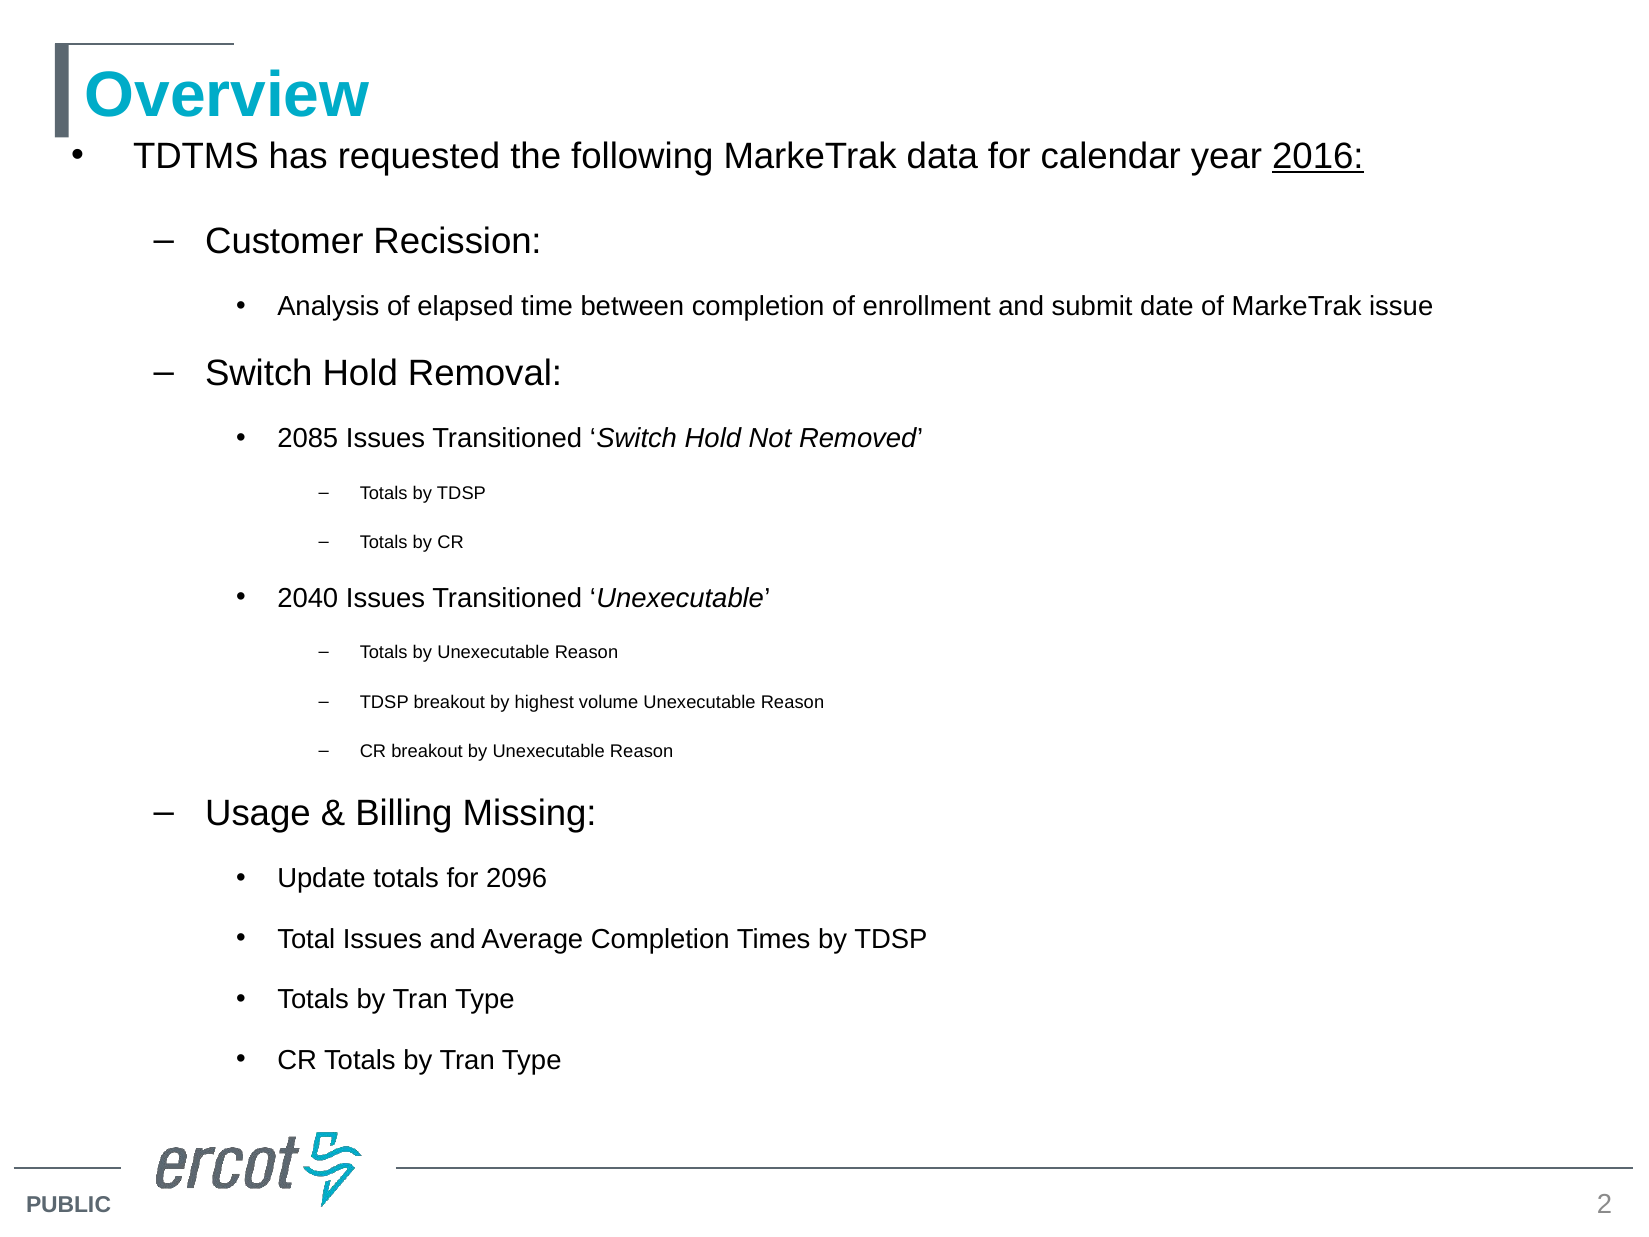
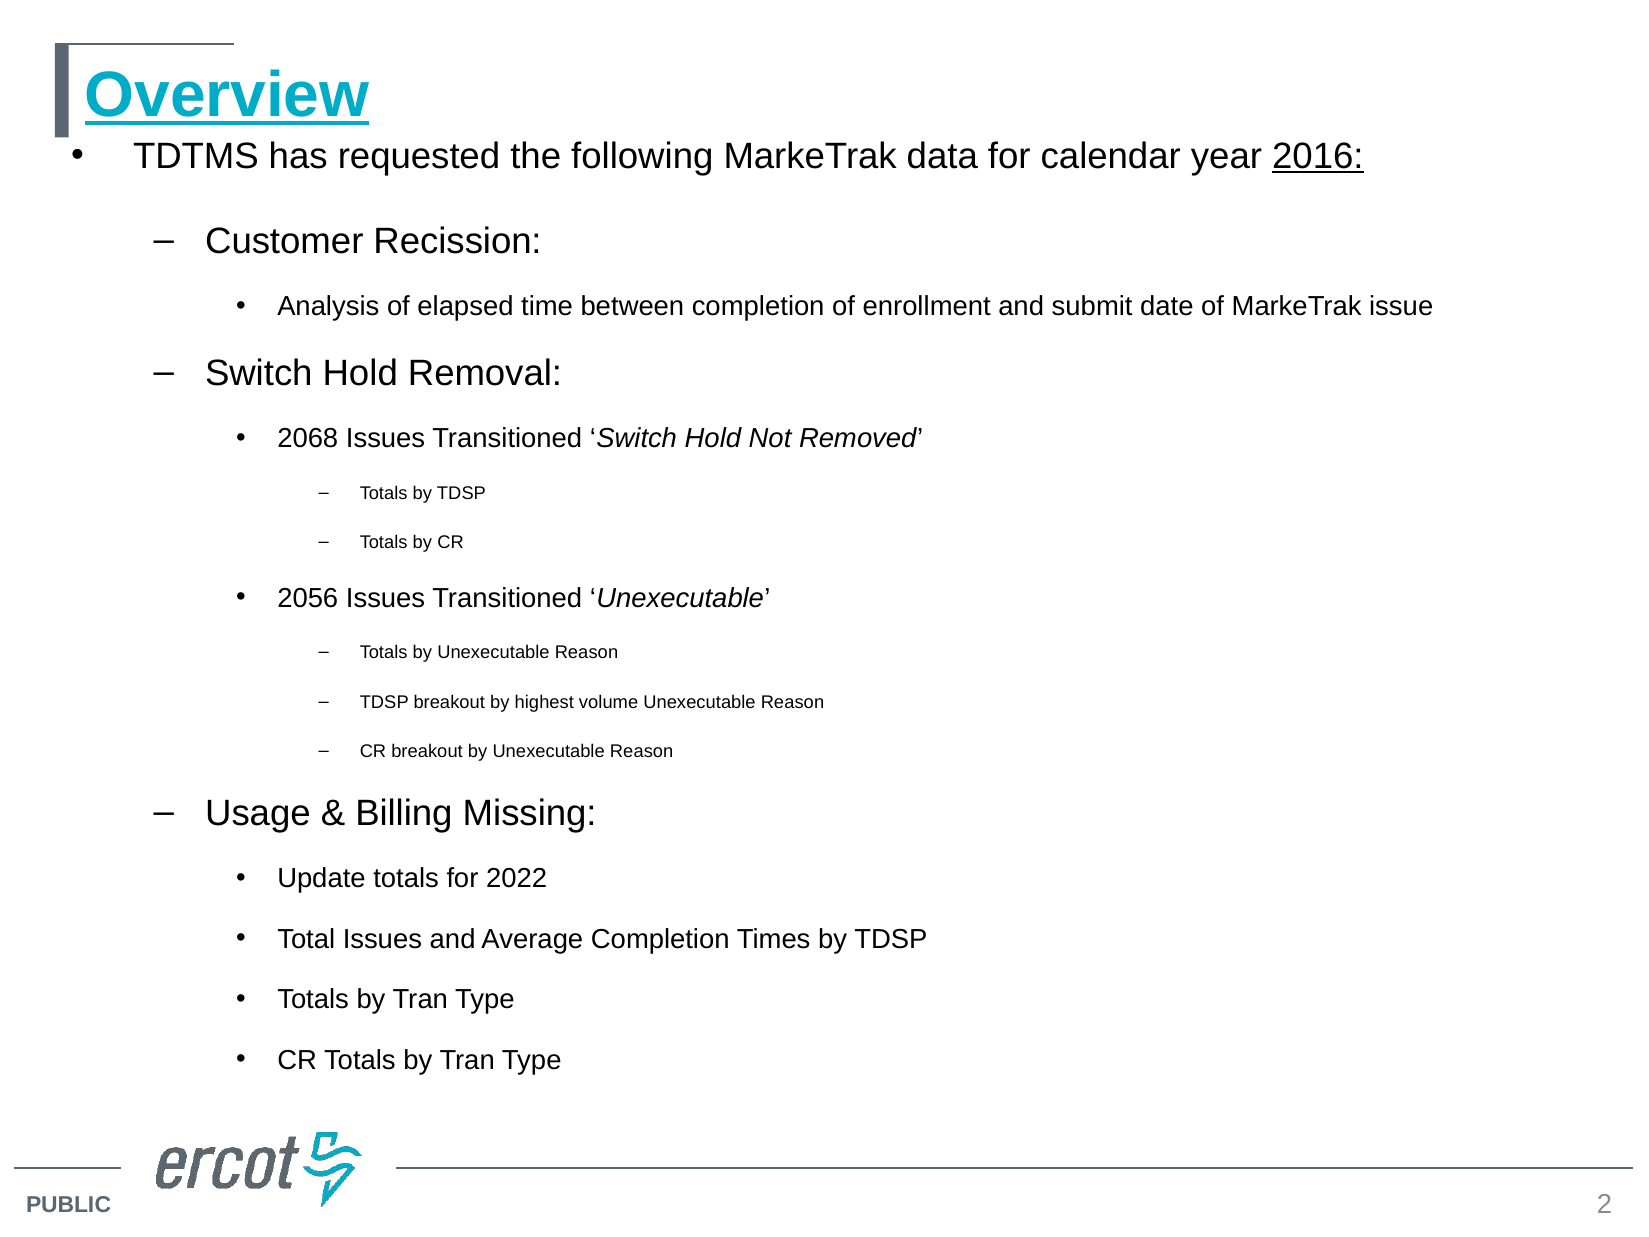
Overview underline: none -> present
2085: 2085 -> 2068
2040: 2040 -> 2056
2096: 2096 -> 2022
